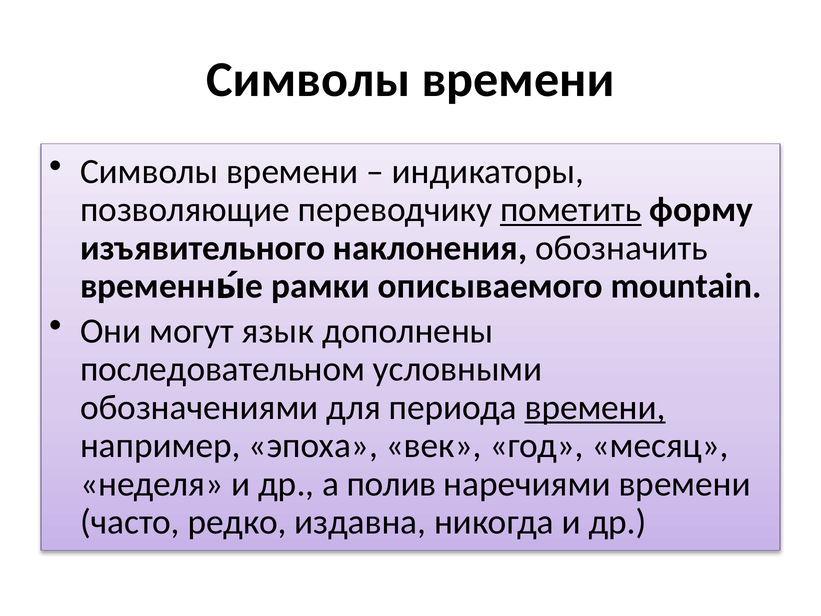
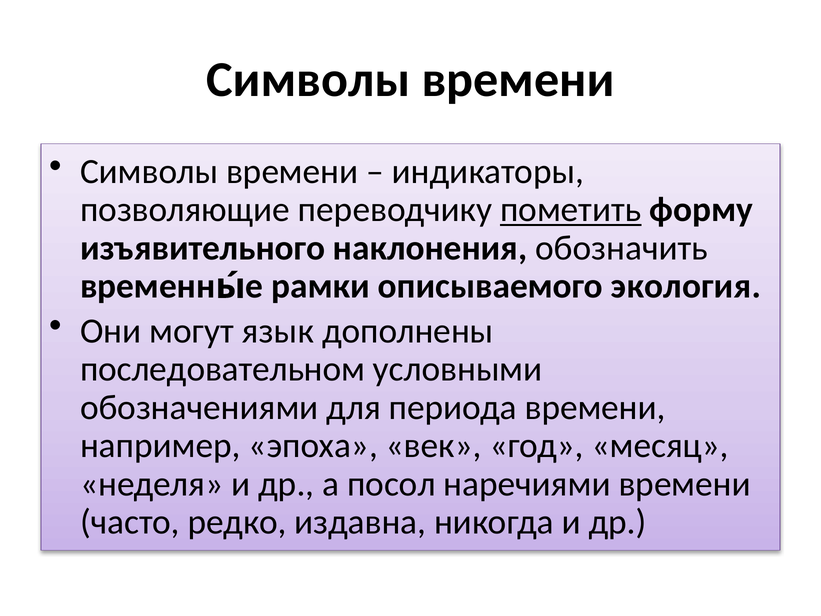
mountain: mountain -> экология
времени at (595, 407) underline: present -> none
полив: полив -> посол
